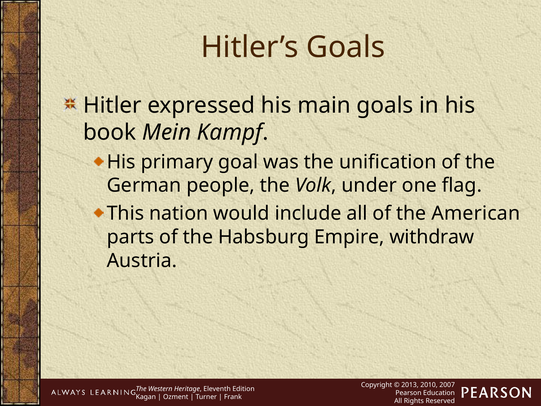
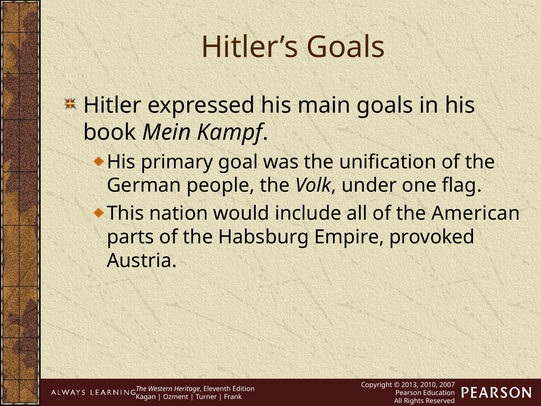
withdraw: withdraw -> provoked
